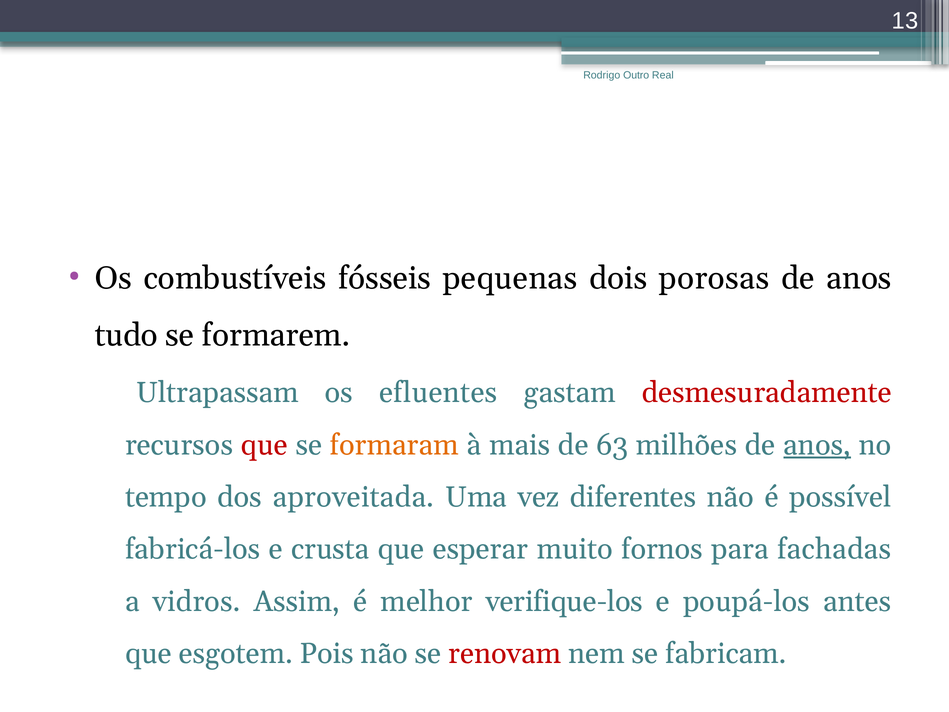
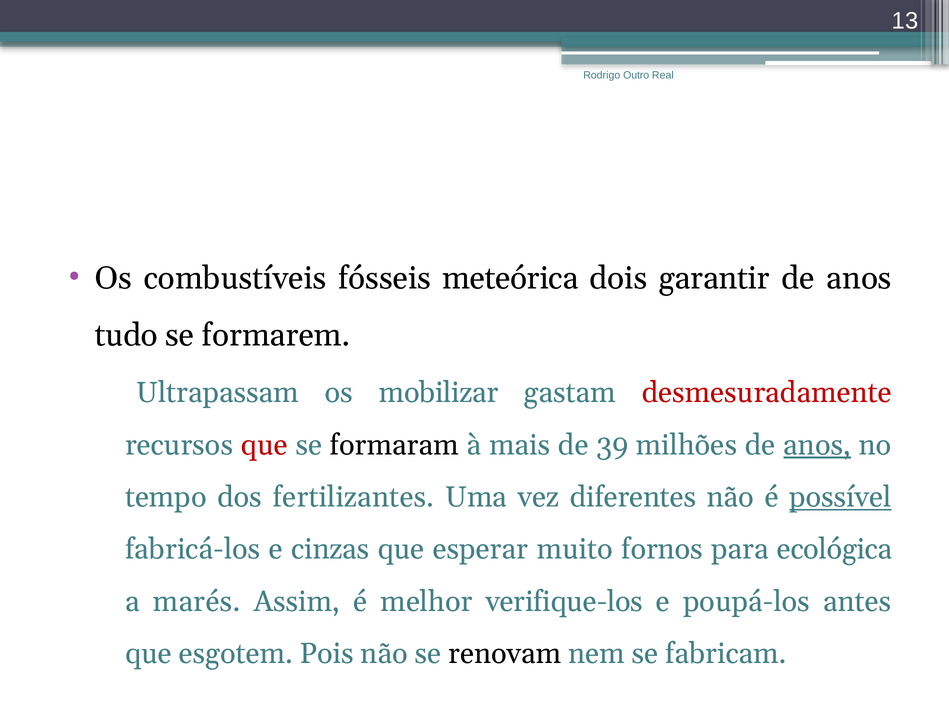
pequenas: pequenas -> meteórica
porosas: porosas -> garantir
efluentes: efluentes -> mobilizar
formaram colour: orange -> black
63: 63 -> 39
aproveitada: aproveitada -> fertilizantes
possível underline: none -> present
crusta: crusta -> cinzas
fachadas: fachadas -> ecológica
vidros: vidros -> marés
renovam colour: red -> black
